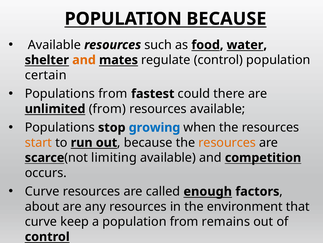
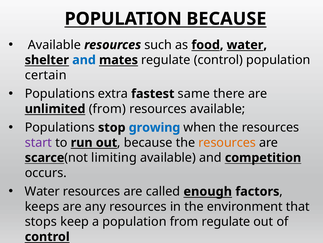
and at (84, 60) colour: orange -> blue
Populations from: from -> extra
could: could -> same
start colour: orange -> purple
Curve at (42, 191): Curve -> Water
about: about -> keeps
curve at (41, 221): curve -> stops
from remains: remains -> regulate
